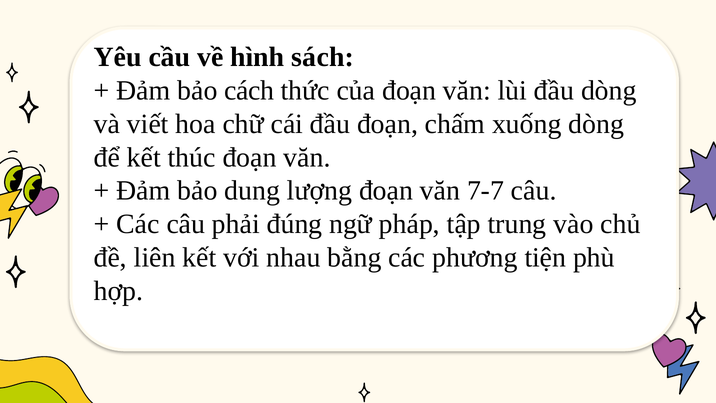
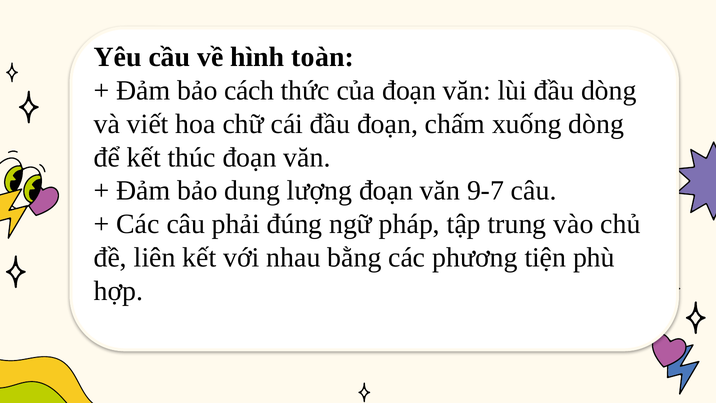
sách: sách -> toàn
7-7: 7-7 -> 9-7
